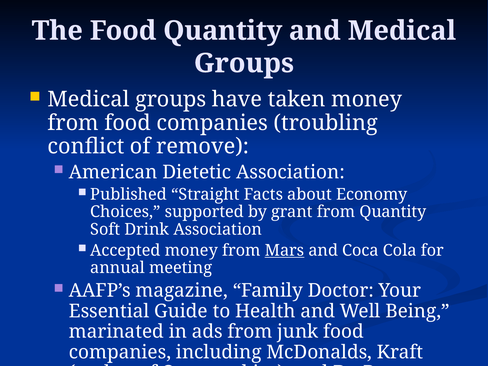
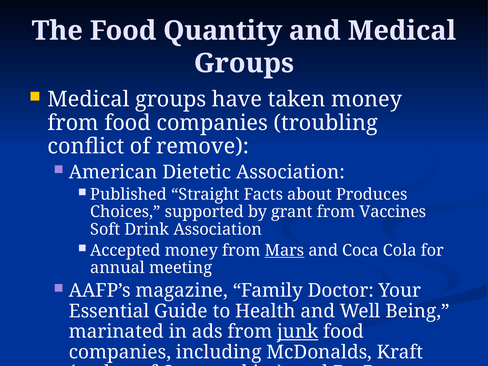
Economy: Economy -> Produces
from Quantity: Quantity -> Vaccines
junk underline: none -> present
